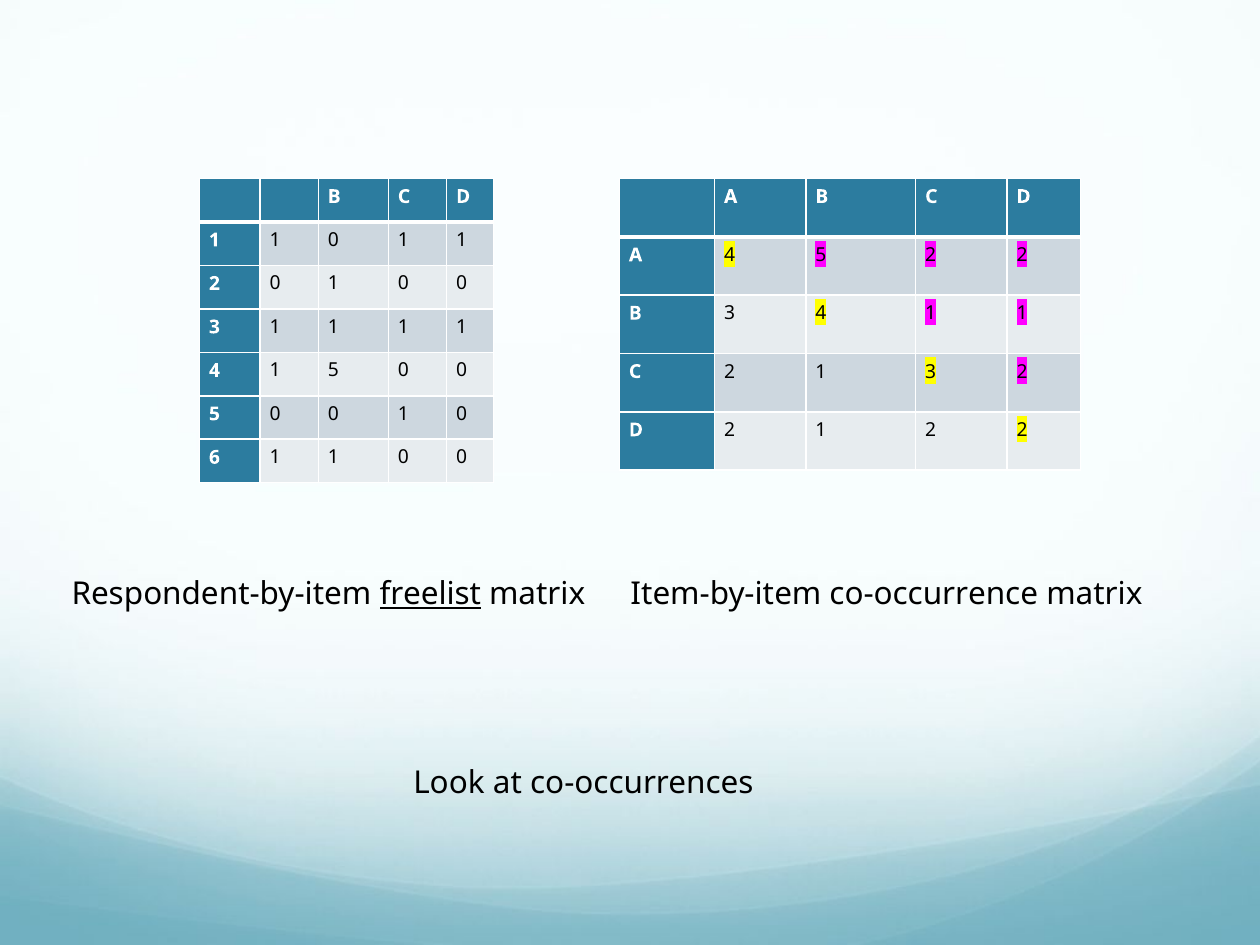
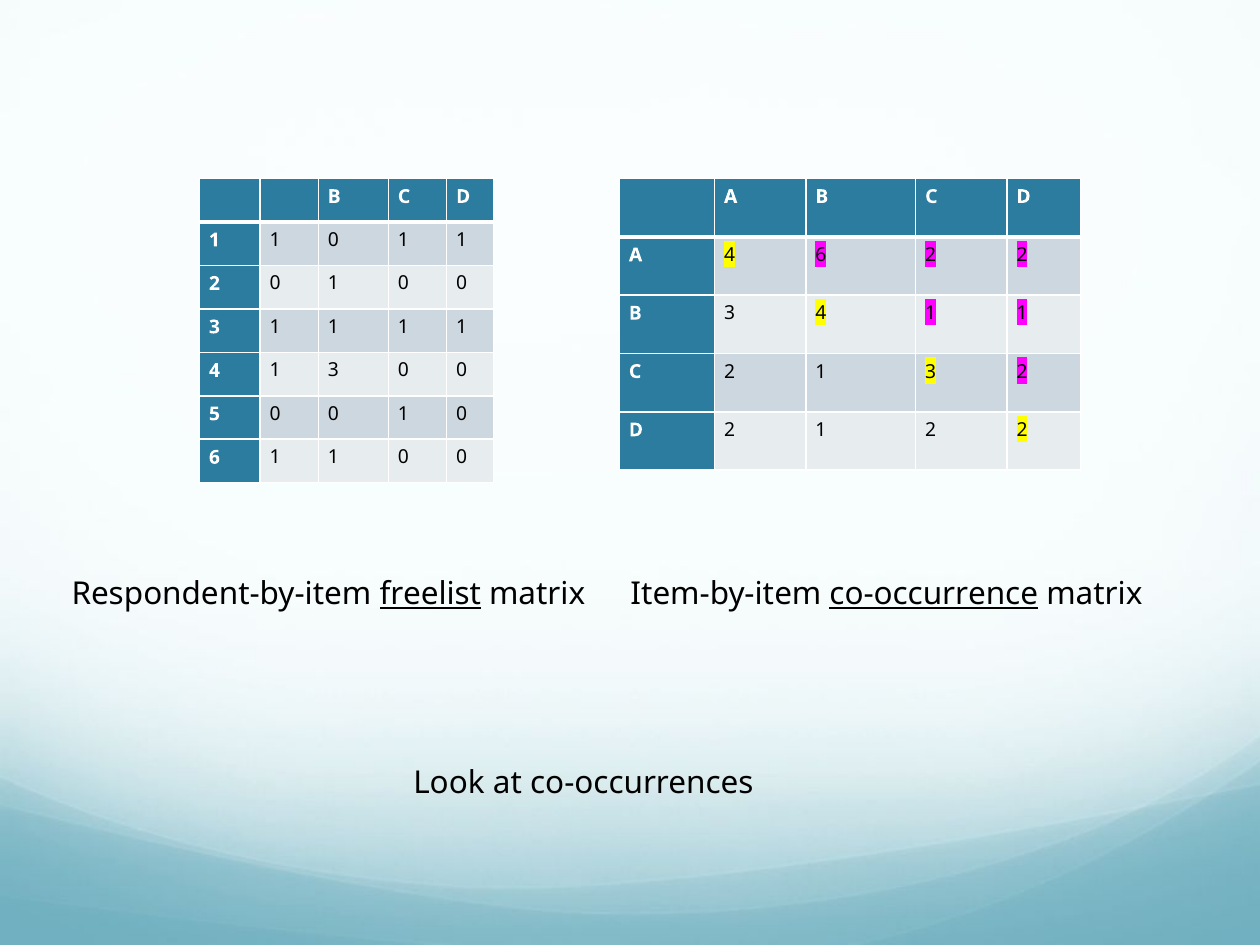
4 5: 5 -> 6
4 1 5: 5 -> 3
co-occurrence underline: none -> present
